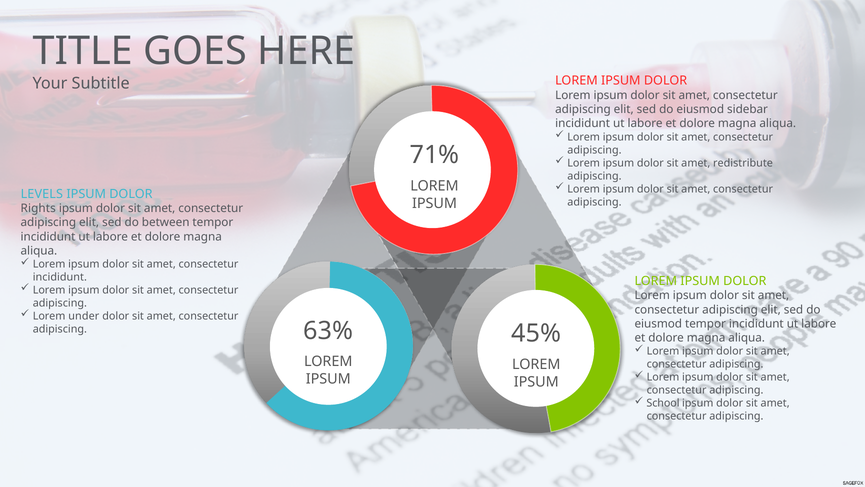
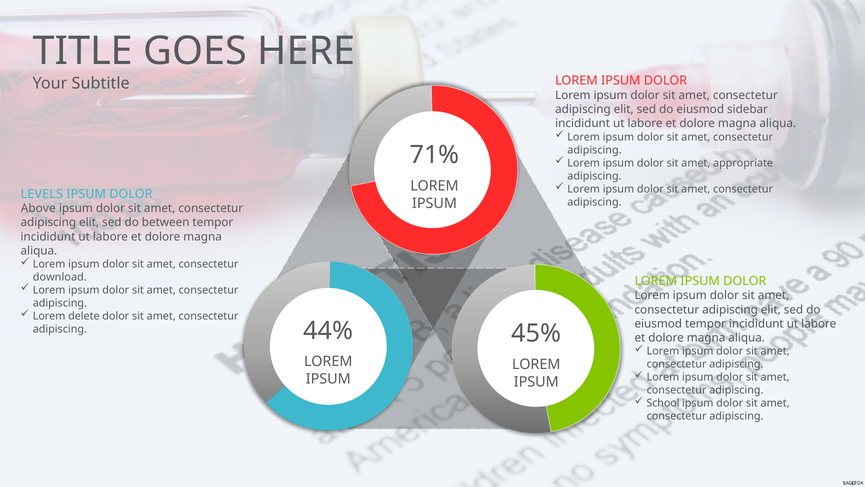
redistribute: redistribute -> appropriate
Rights: Rights -> Above
incididunt at (60, 277): incididunt -> download
under: under -> delete
63%: 63% -> 44%
